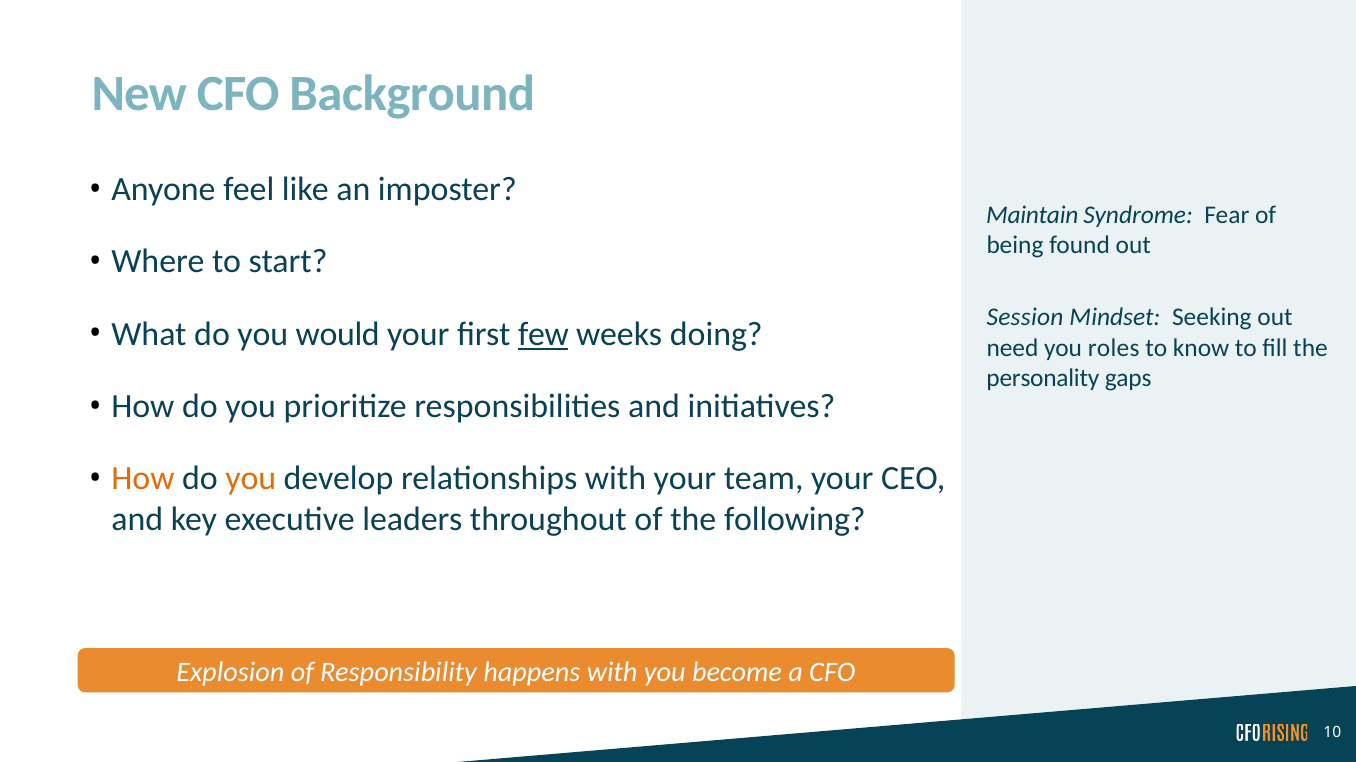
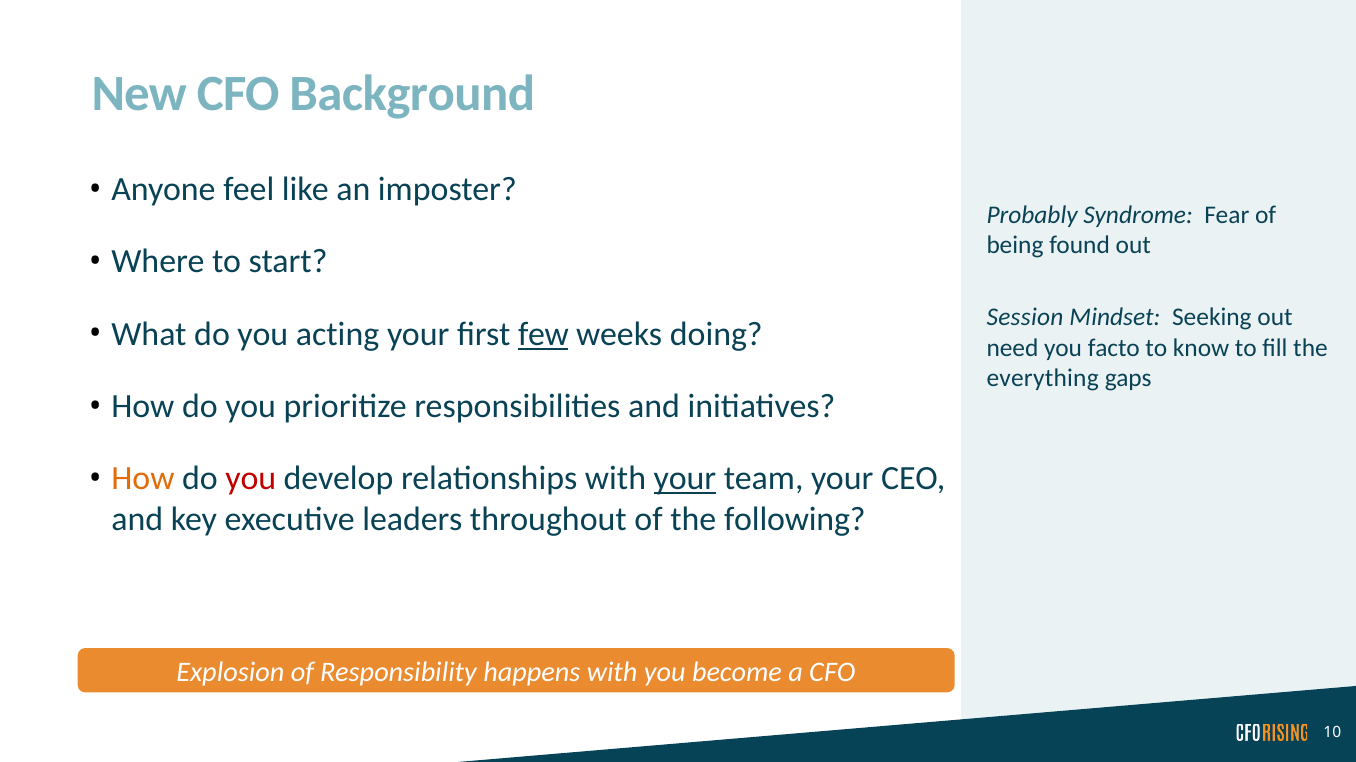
Maintain: Maintain -> Probably
would: would -> acting
roles: roles -> facto
personality: personality -> everything
you at (251, 479) colour: orange -> red
your at (685, 479) underline: none -> present
